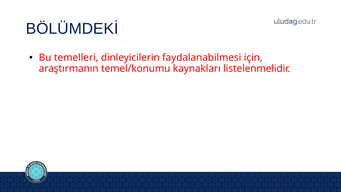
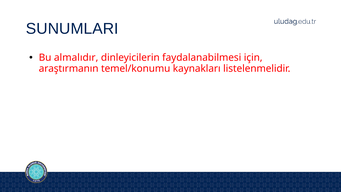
BÖLÜMDEKİ: BÖLÜMDEKİ -> SUNUMLARI
temelleri: temelleri -> almalıdır
